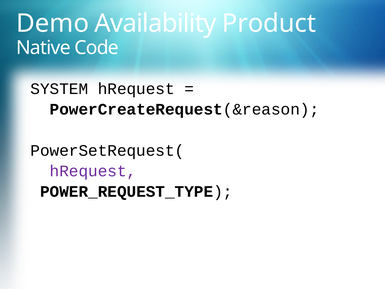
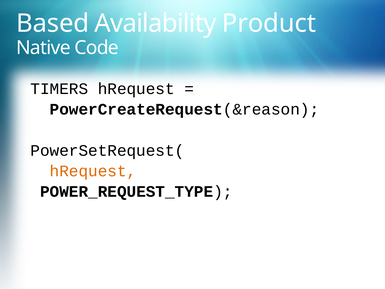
Demo: Demo -> Based
SYSTEM: SYSTEM -> TIMERS
hRequest at (93, 171) colour: purple -> orange
